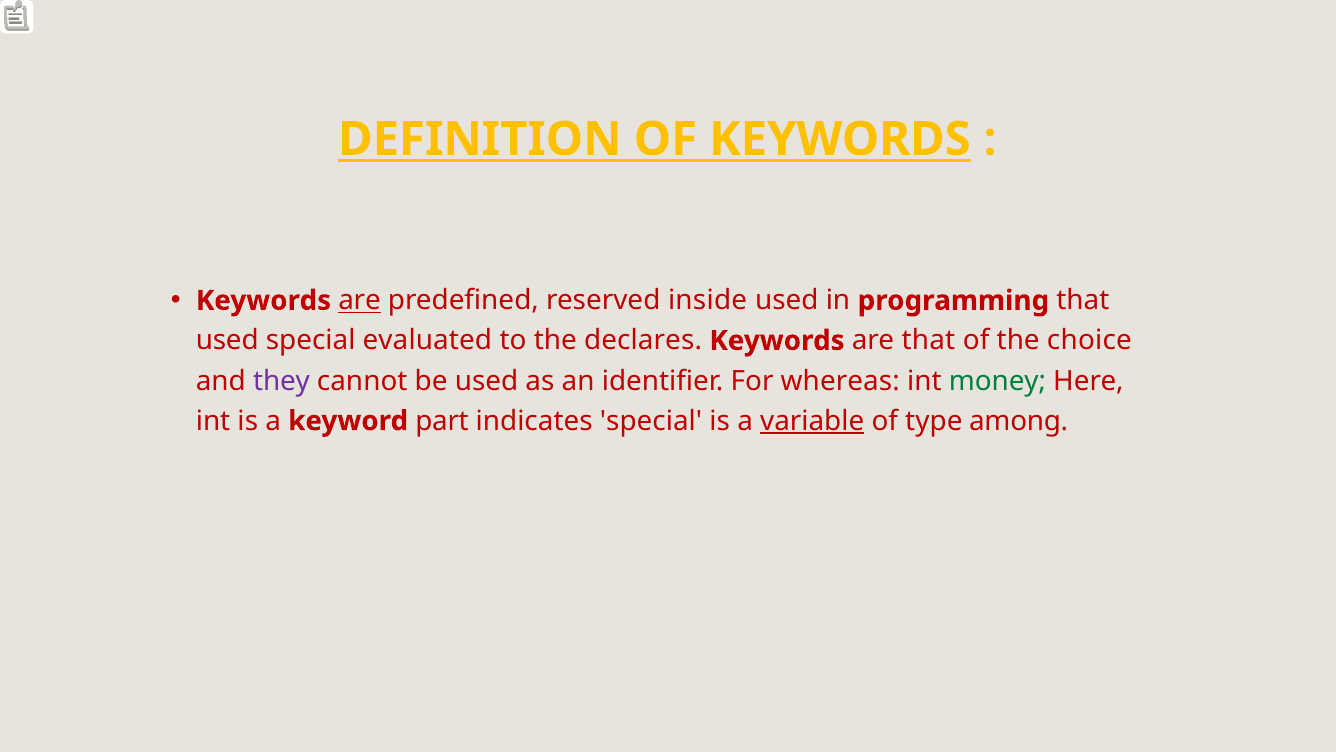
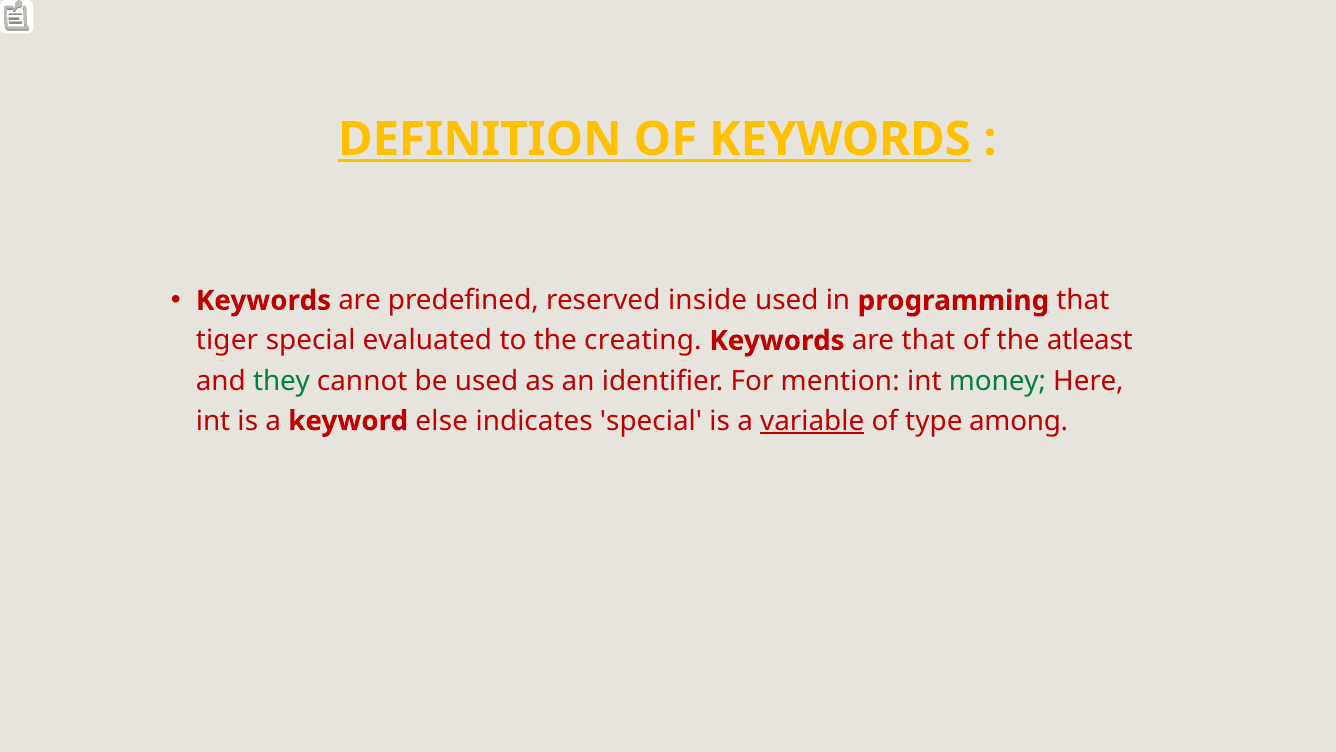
are at (359, 300) underline: present -> none
used at (227, 340): used -> tiger
declares: declares -> creating
choice: choice -> atleast
they colour: purple -> green
whereas: whereas -> mention
part: part -> else
